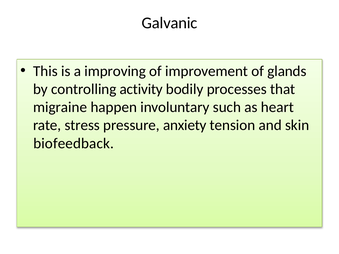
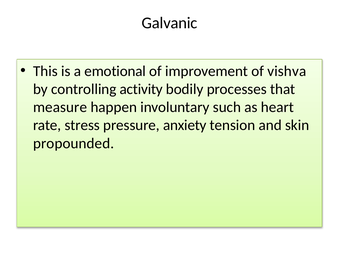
improving: improving -> emotional
glands: glands -> vishva
migraine: migraine -> measure
biofeedback: biofeedback -> propounded
